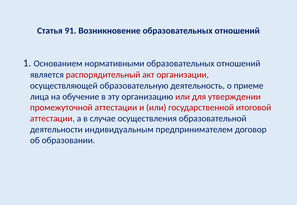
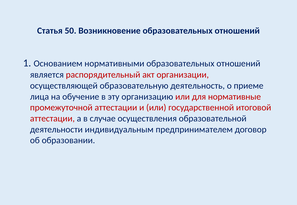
91: 91 -> 50
утверждении: утверждении -> нормативные
